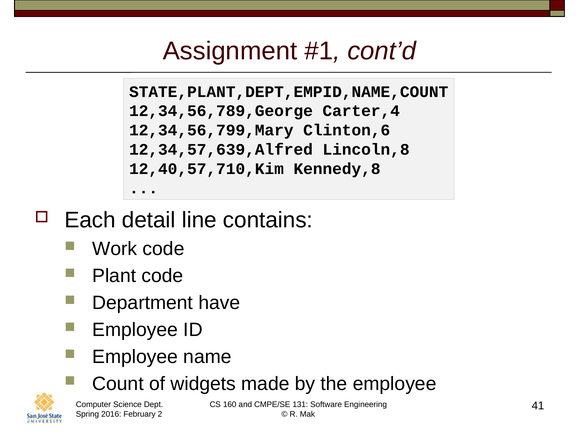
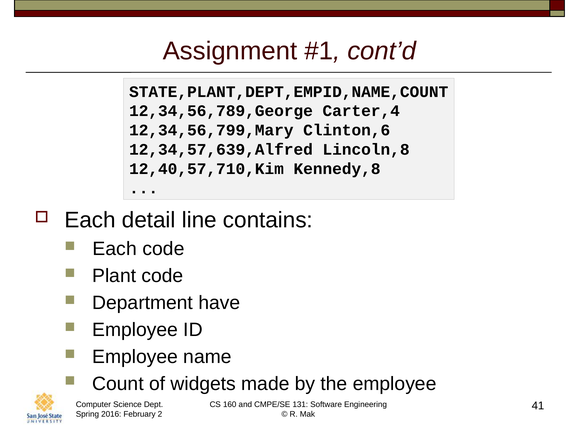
Work at (115, 249): Work -> Each
